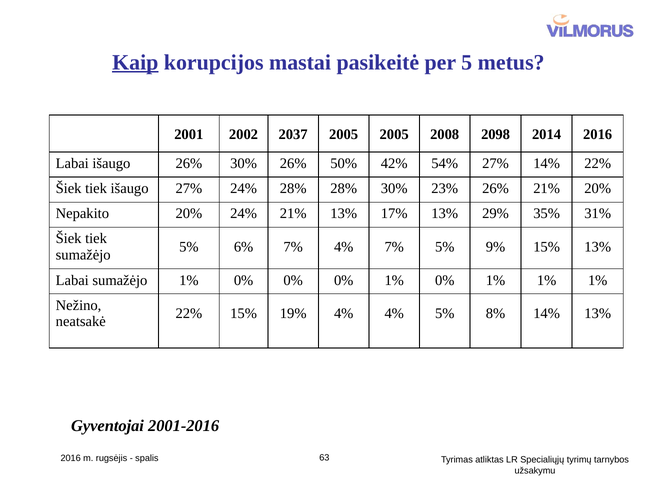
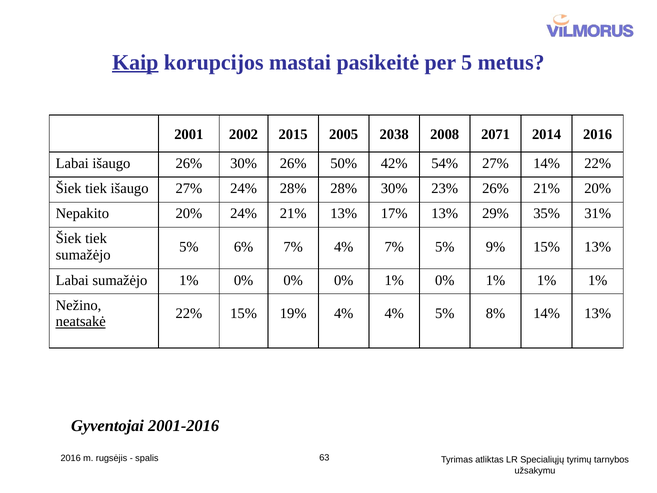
2037: 2037 -> 2015
2005 2005: 2005 -> 2038
2098: 2098 -> 2071
neatsakė underline: none -> present
